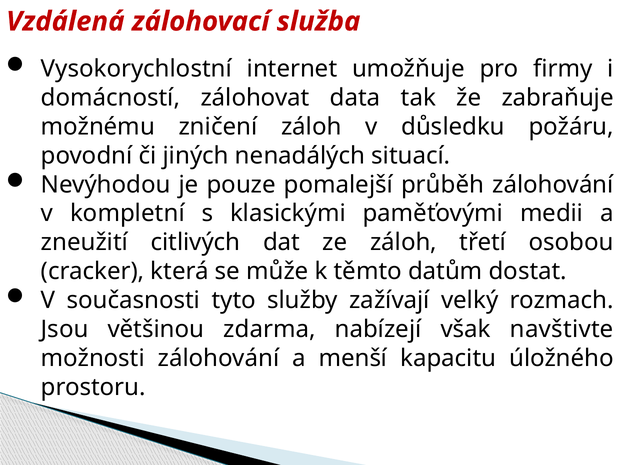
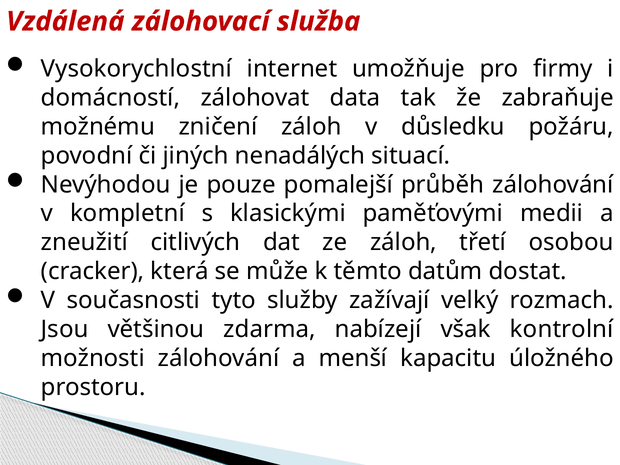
navštivte: navštivte -> kontrolní
